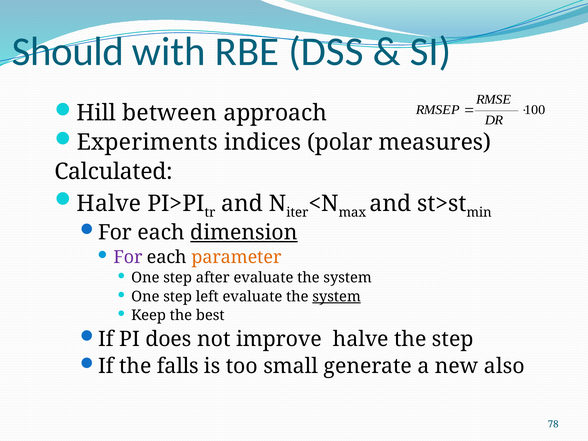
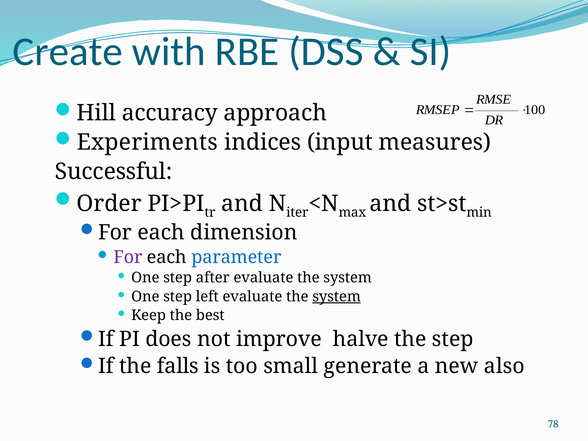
Should: Should -> Create
between: between -> accuracy
polar: polar -> input
Calculated: Calculated -> Successful
Halve at (109, 204): Halve -> Order
dimension underline: present -> none
parameter colour: orange -> blue
